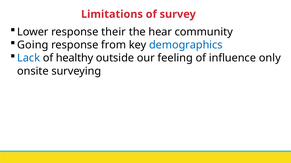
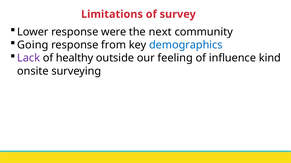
their: their -> were
hear: hear -> next
Lack colour: blue -> purple
only: only -> kind
